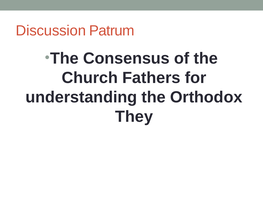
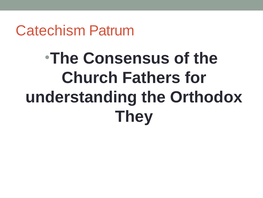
Discussion: Discussion -> Catechism
